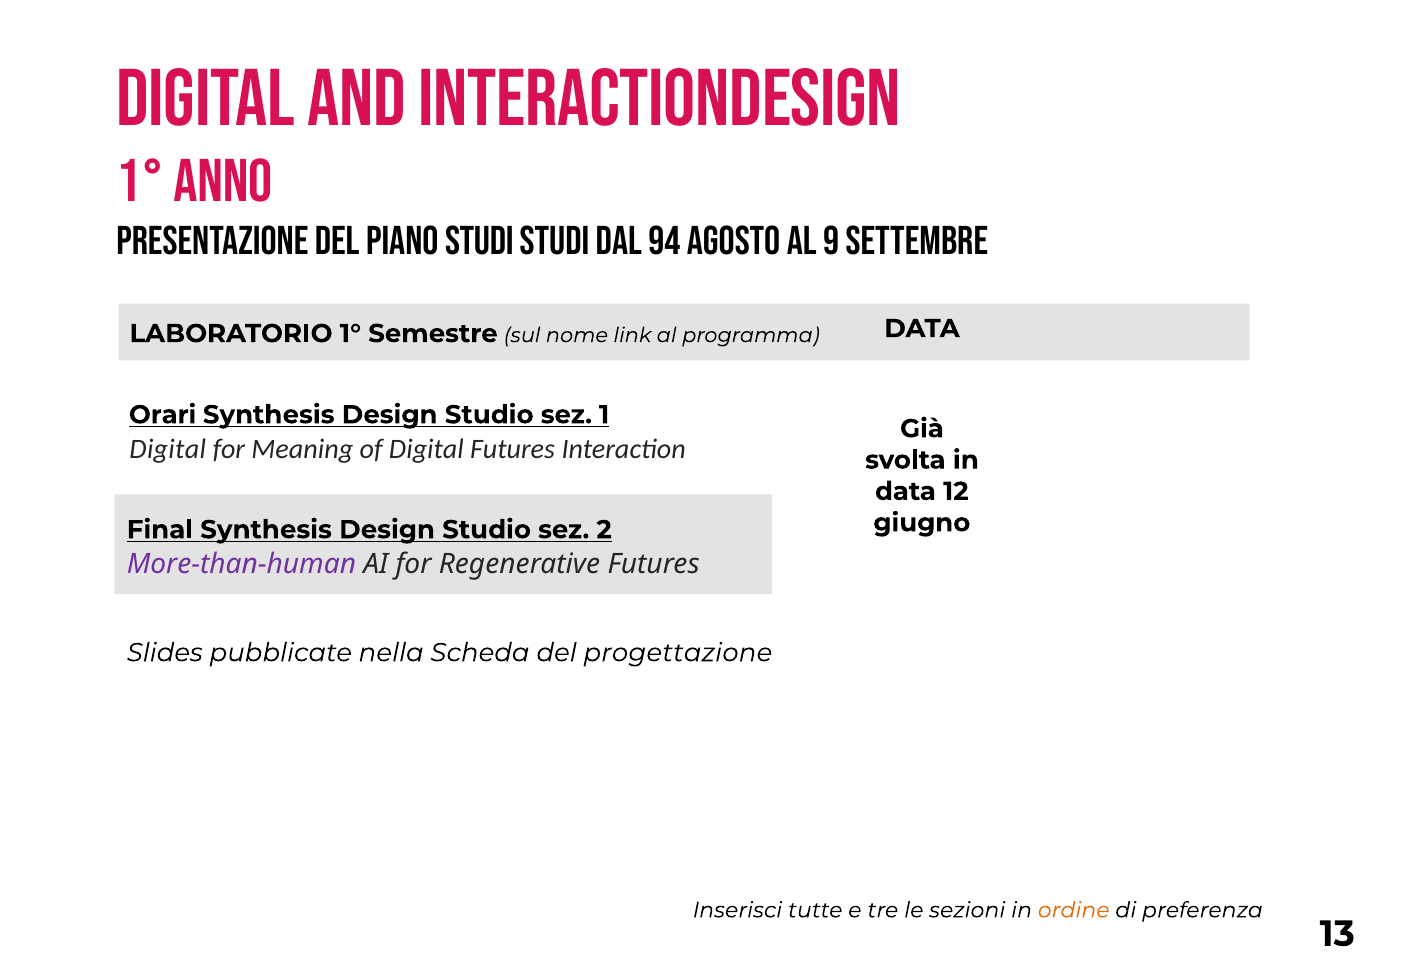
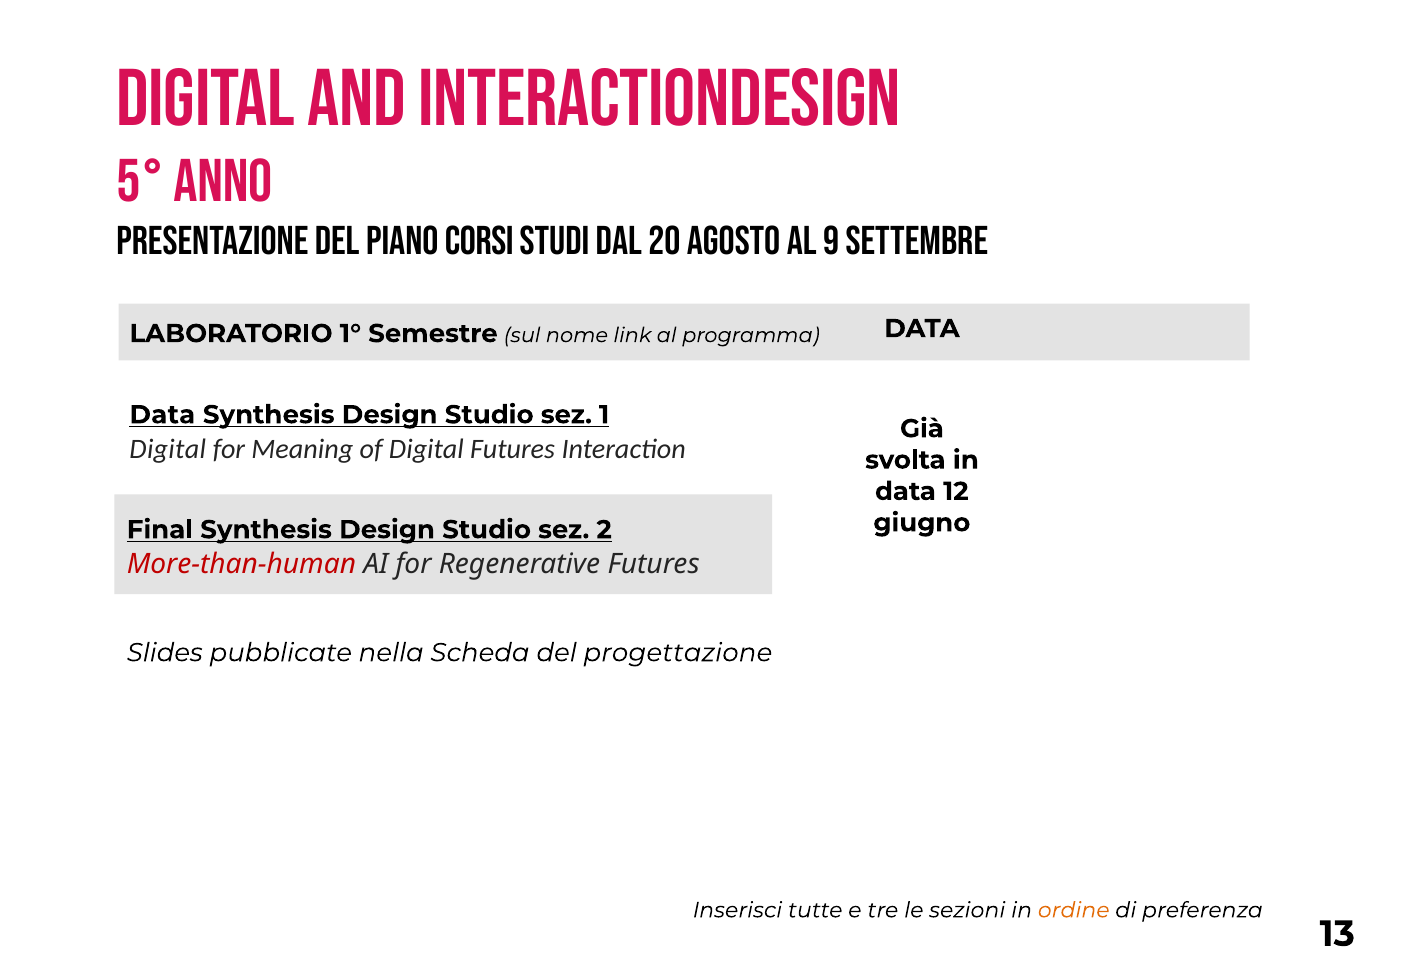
1° at (140, 182): 1° -> 5°
Piano studi: studi -> corsi
94: 94 -> 20
Orari at (163, 414): Orari -> Data
More-than-human colour: purple -> red
